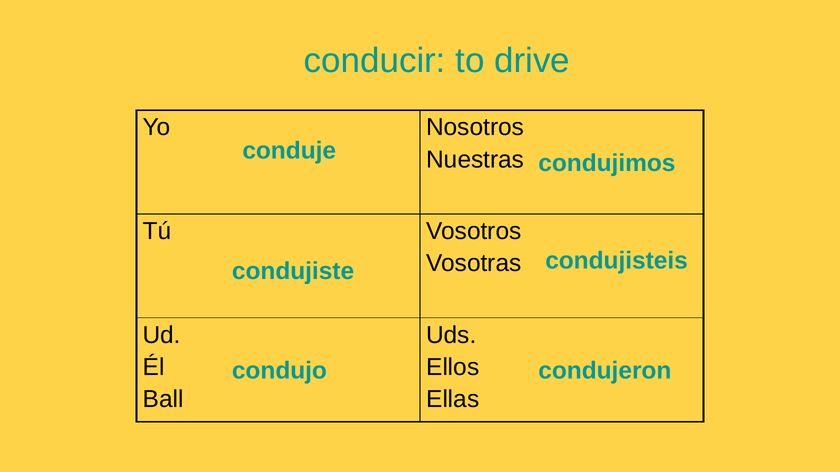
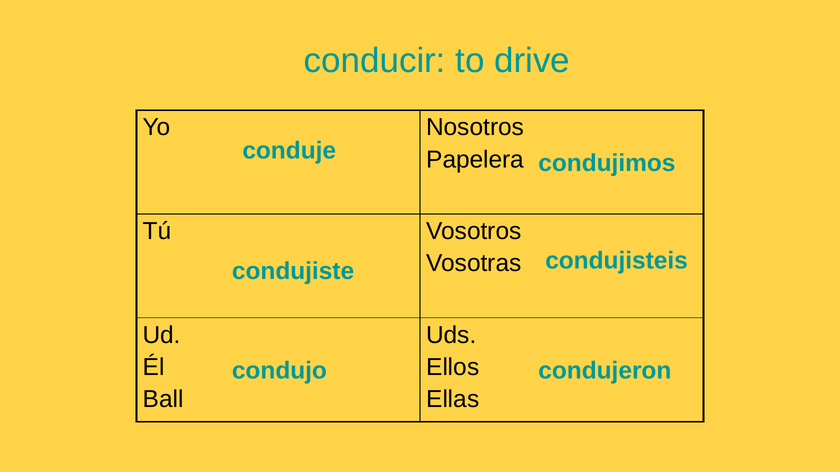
Nuestras: Nuestras -> Papelera
